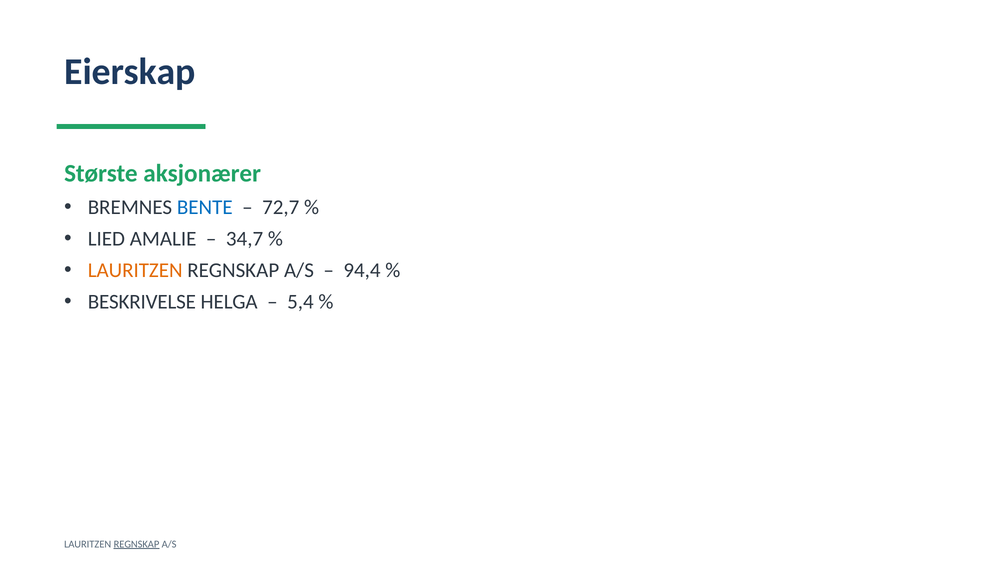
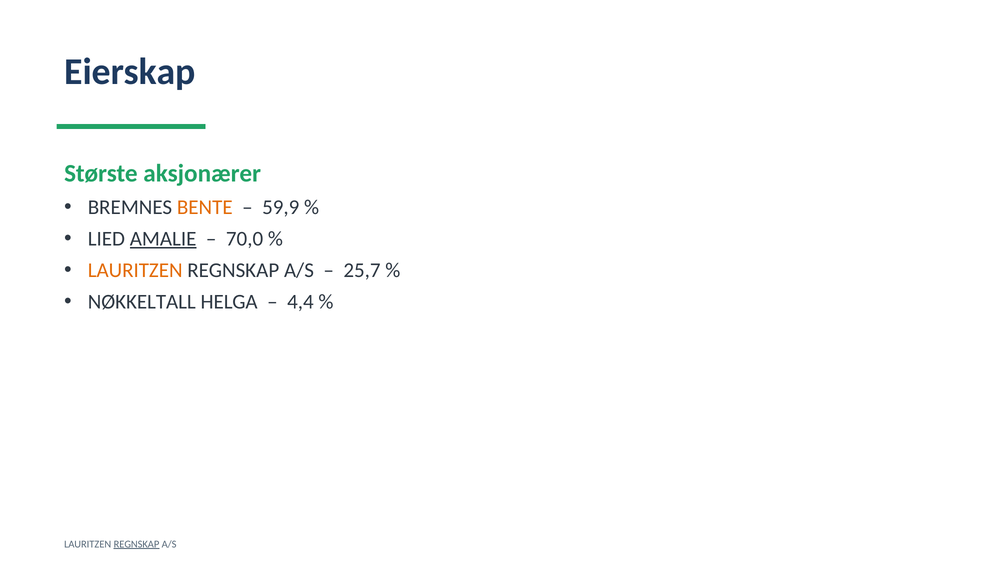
BENTE colour: blue -> orange
72,7: 72,7 -> 59,9
AMALIE underline: none -> present
34,7: 34,7 -> 70,0
94,4: 94,4 -> 25,7
BESKRIVELSE: BESKRIVELSE -> NØKKELTALL
5,4: 5,4 -> 4,4
